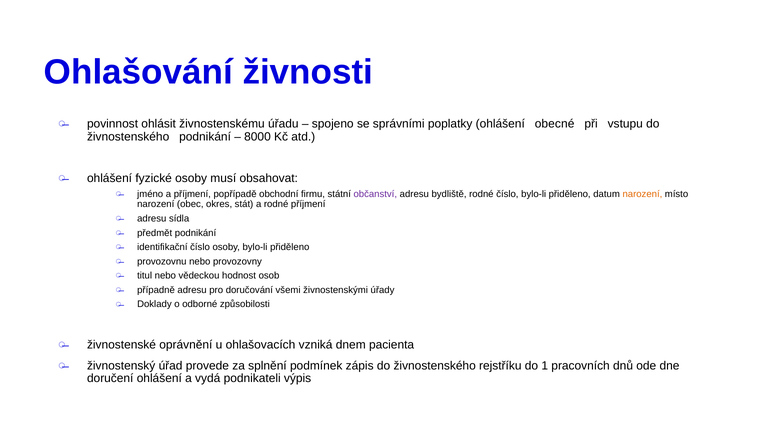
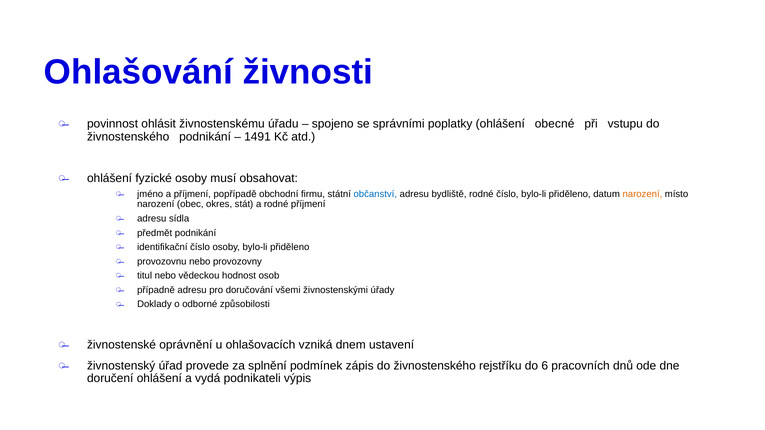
8000: 8000 -> 1491
občanství colour: purple -> blue
pacienta: pacienta -> ustavení
1: 1 -> 6
